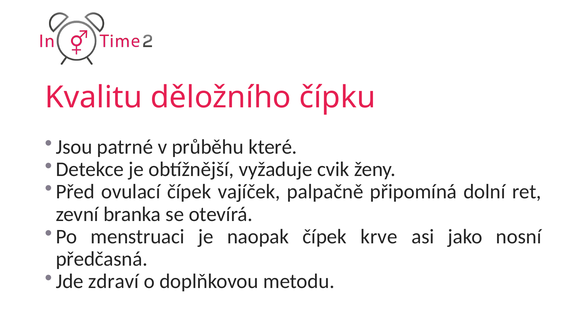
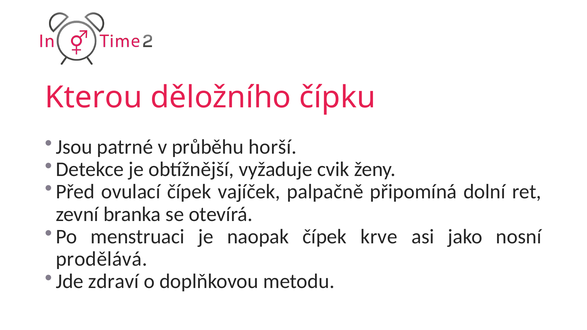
Kvalitu: Kvalitu -> Kterou
které: které -> horší
předčasná: předčasná -> prodělává
